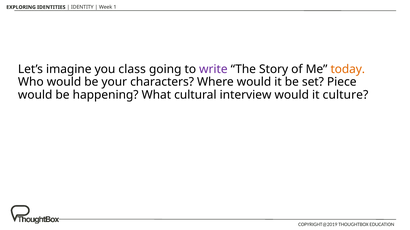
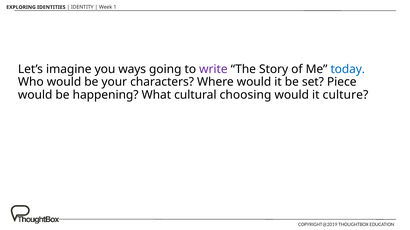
class: class -> ways
today colour: orange -> blue
interview: interview -> choosing
